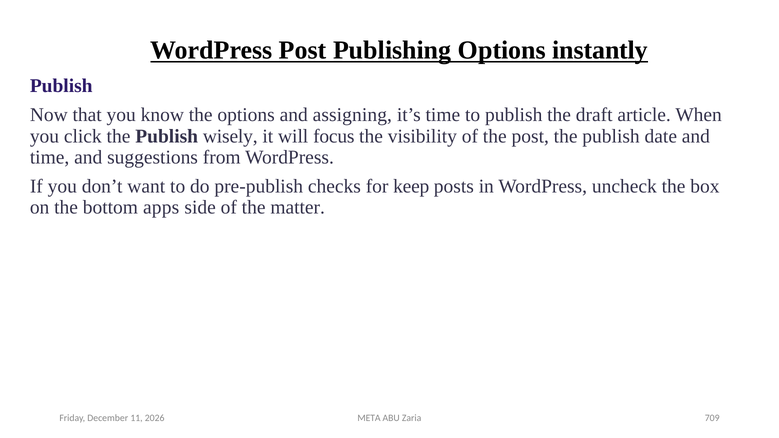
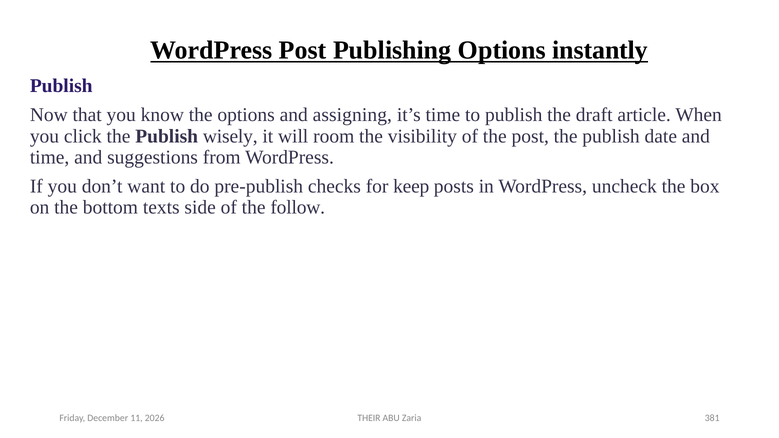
focus: focus -> room
apps: apps -> texts
matter: matter -> follow
META: META -> THEIR
709: 709 -> 381
